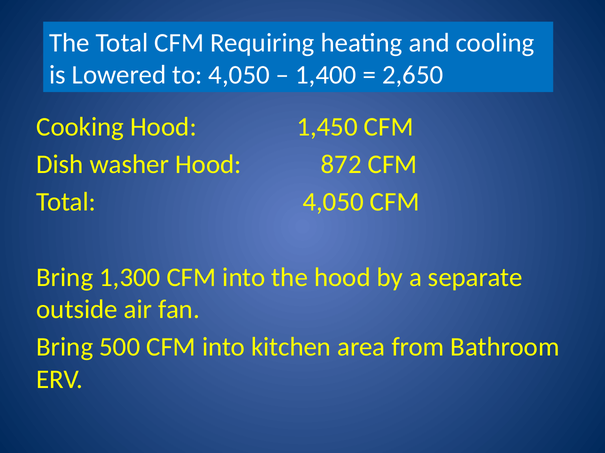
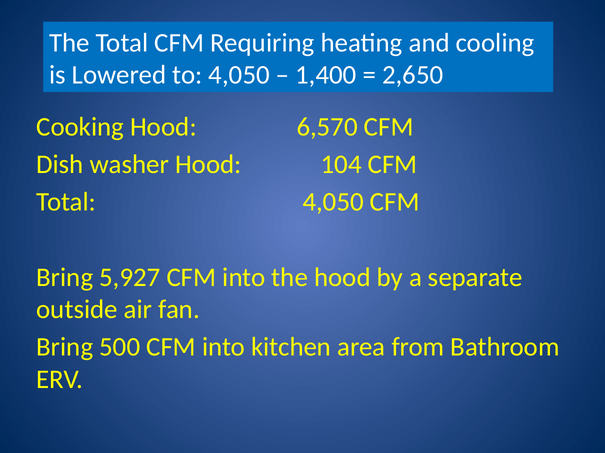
1,450: 1,450 -> 6,570
872: 872 -> 104
1,300: 1,300 -> 5,927
